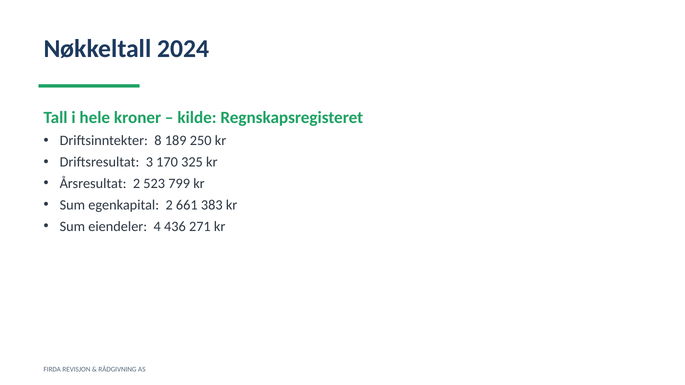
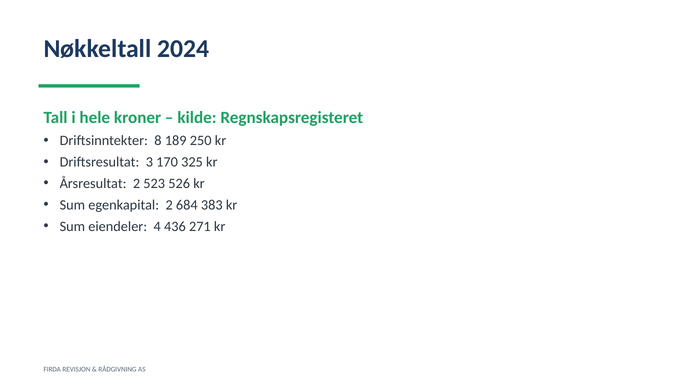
799: 799 -> 526
661: 661 -> 684
